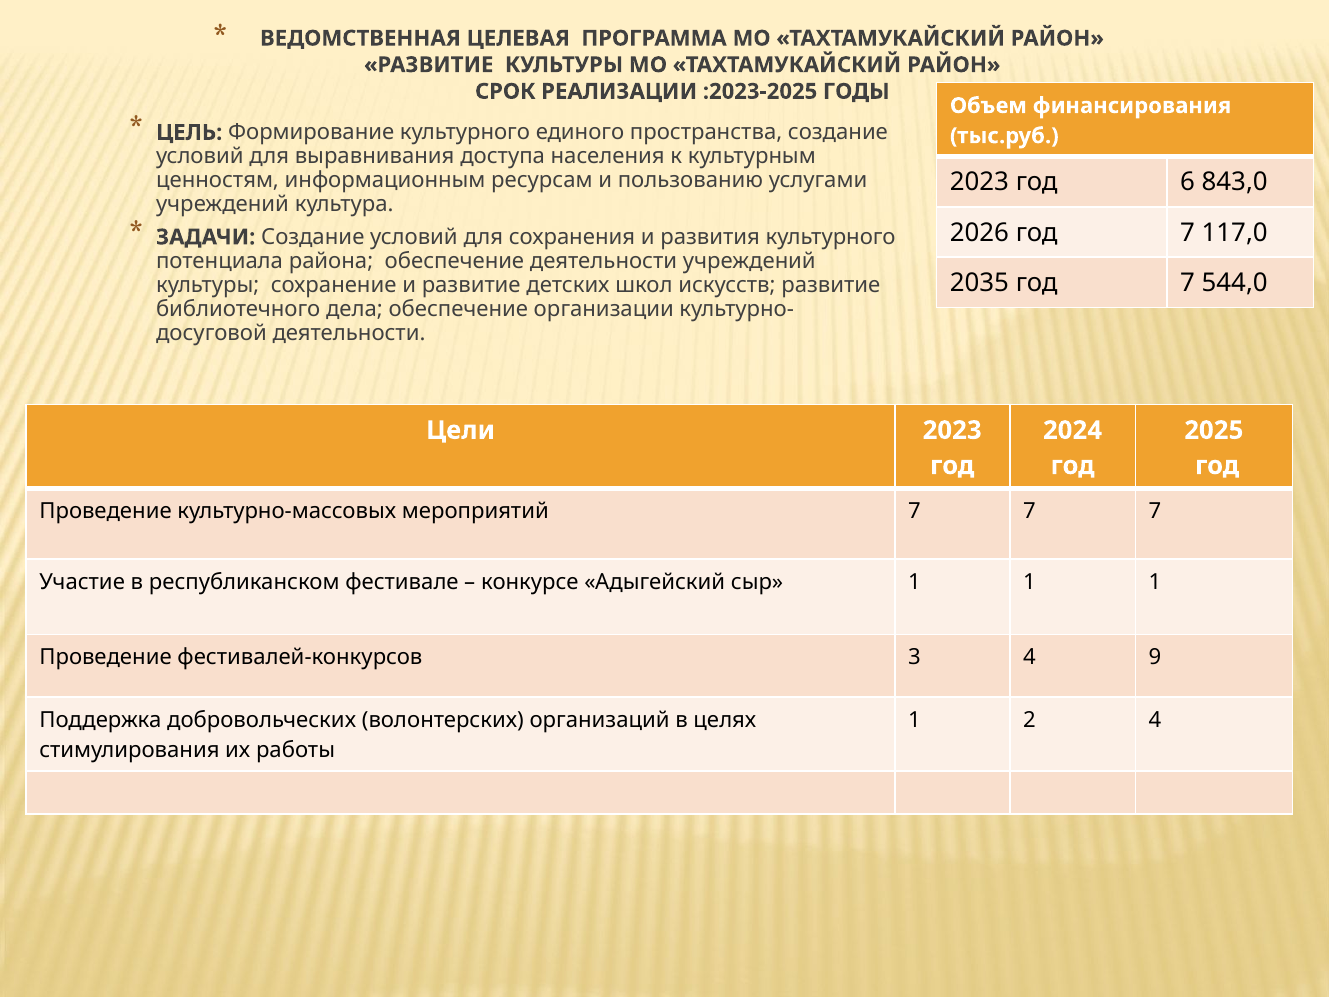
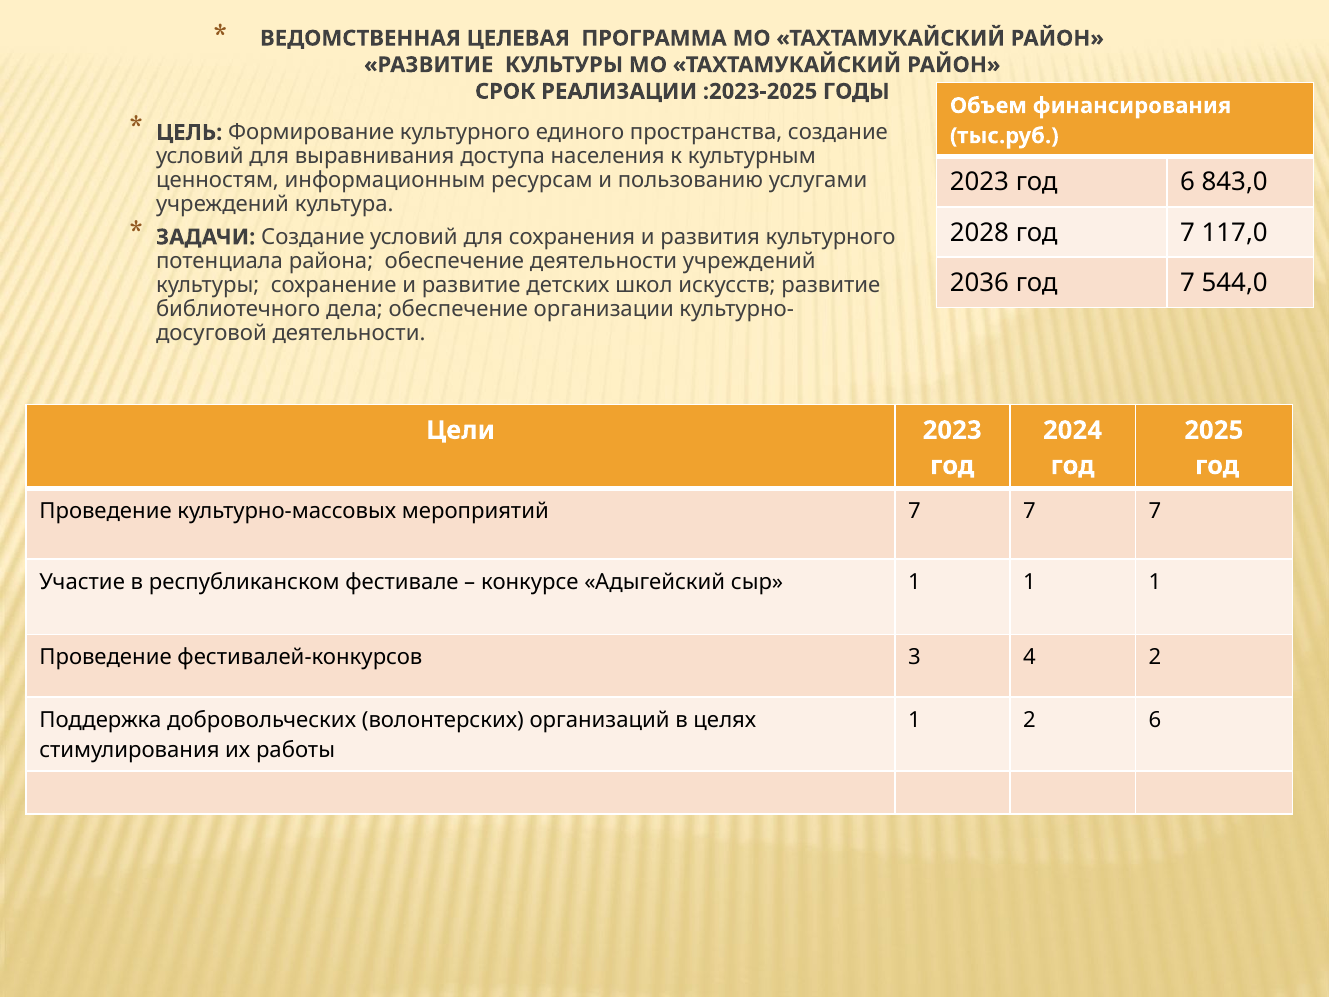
2026: 2026 -> 2028
2035: 2035 -> 2036
4 9: 9 -> 2
2 4: 4 -> 6
